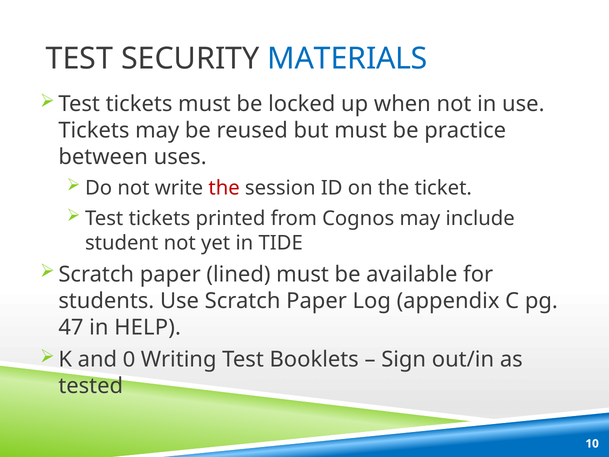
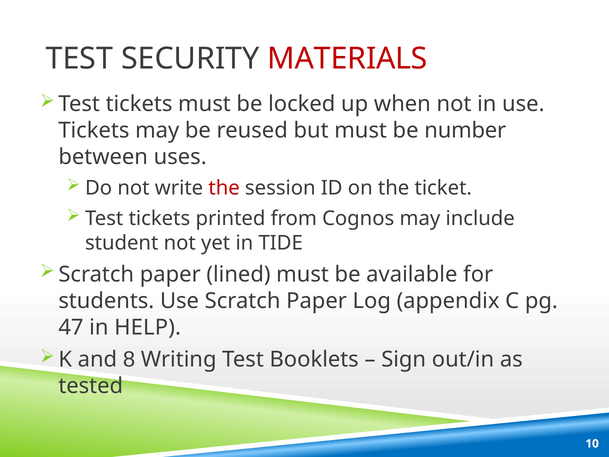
MATERIALS colour: blue -> red
practice: practice -> number
0: 0 -> 8
